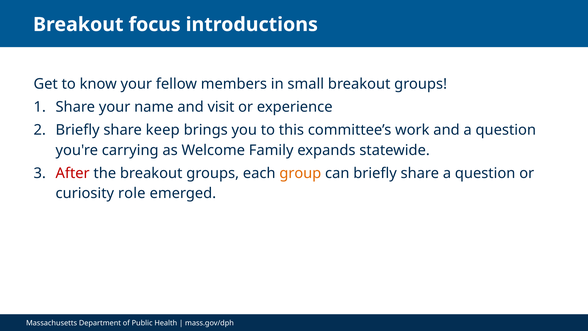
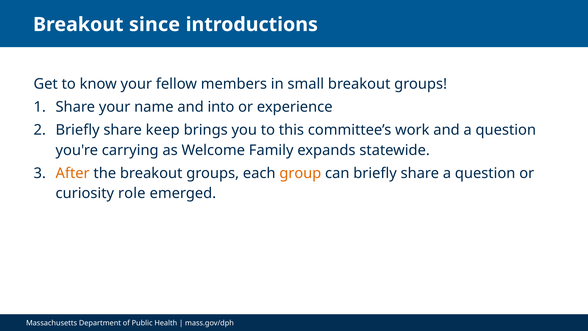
focus: focus -> since
visit: visit -> into
After colour: red -> orange
